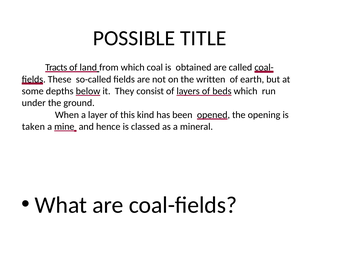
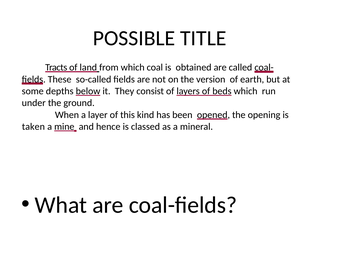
written: written -> version
